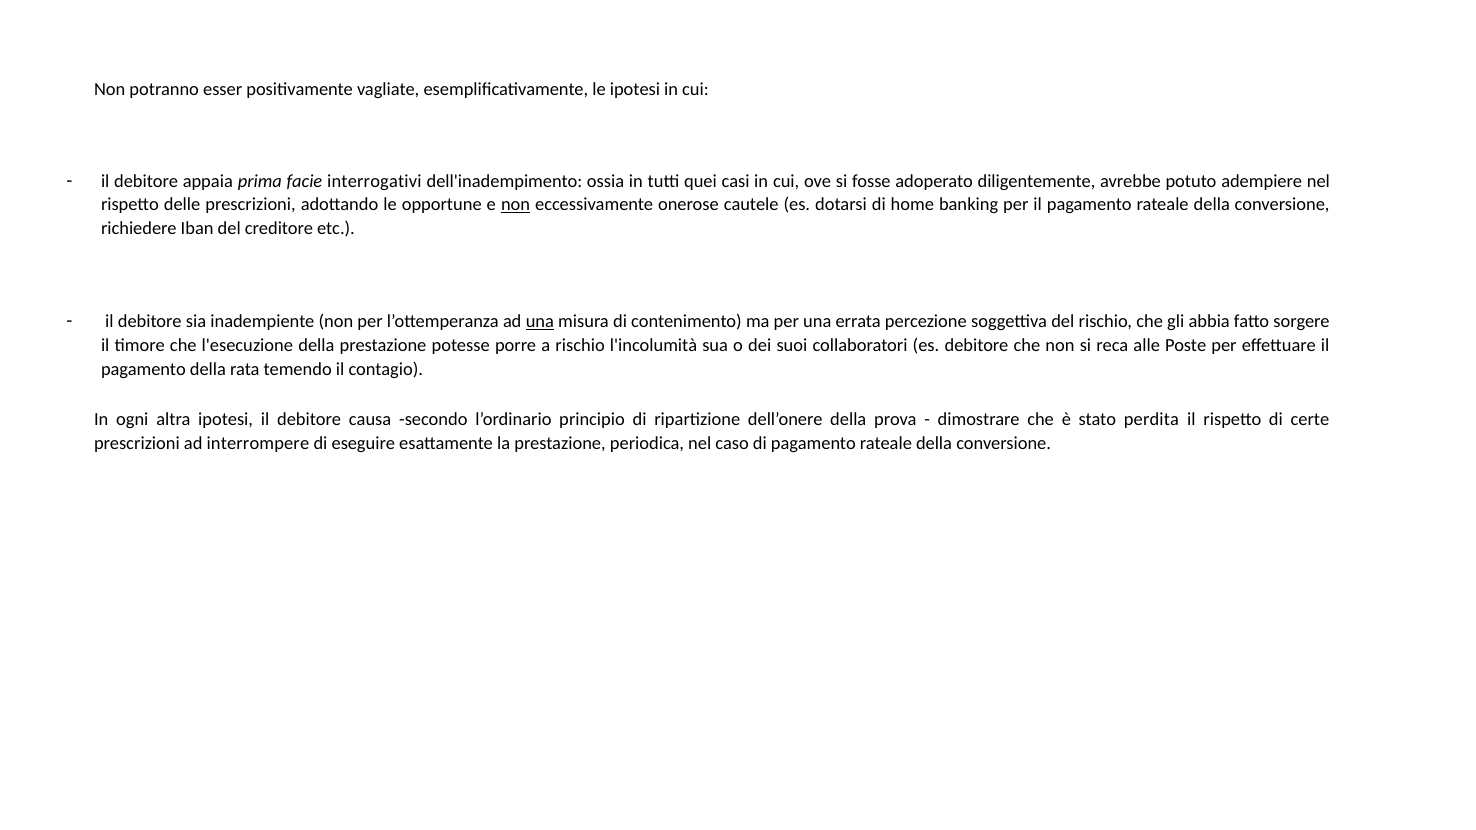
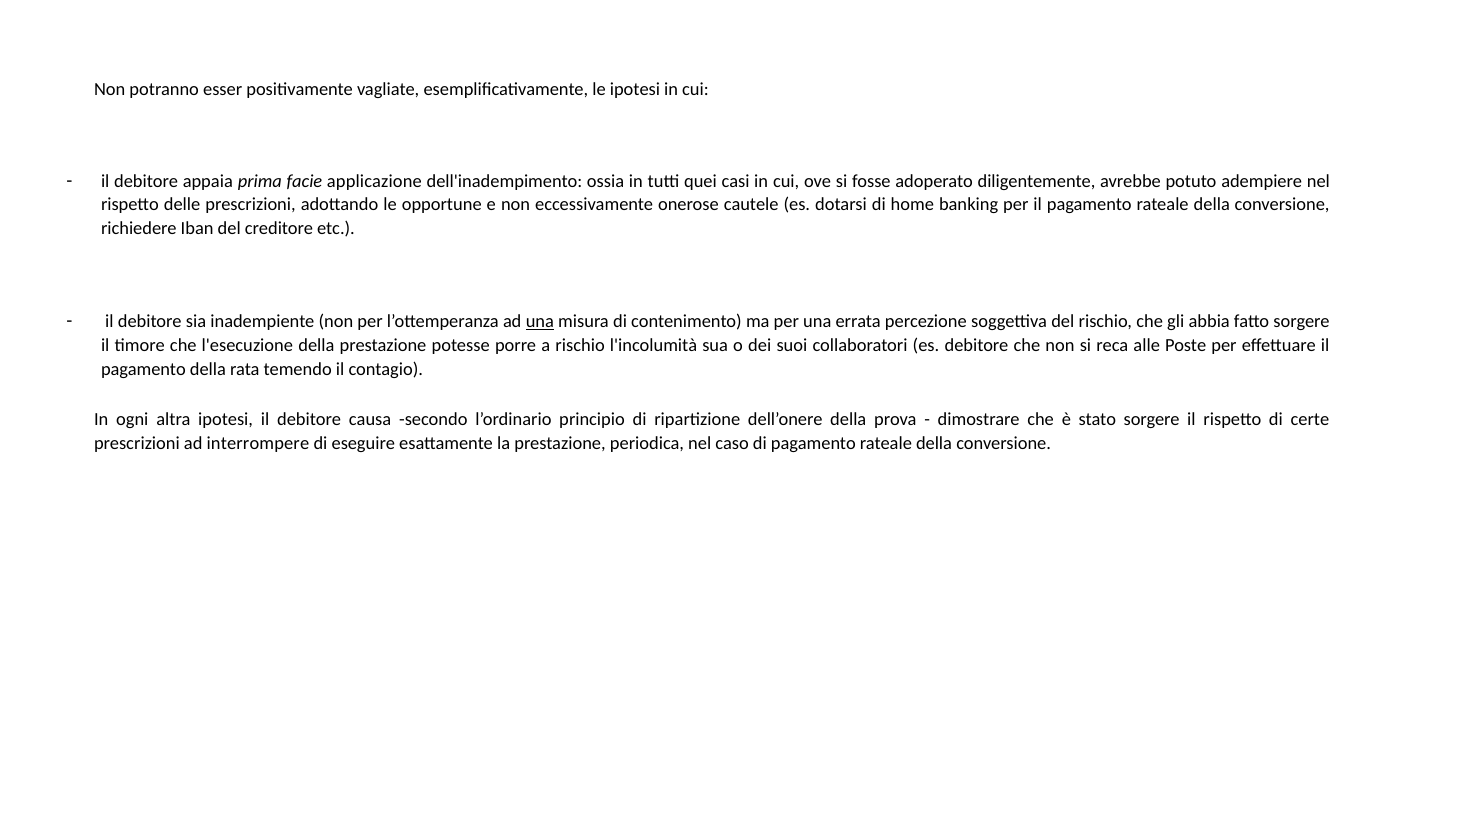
interrogativi: interrogativi -> applicazione
non at (516, 205) underline: present -> none
stato perdita: perdita -> sorgere
